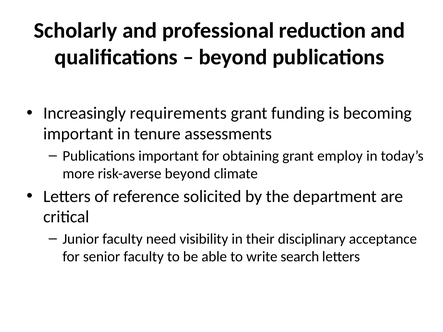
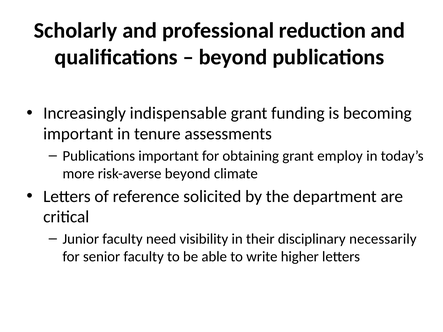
requirements: requirements -> indispensable
acceptance: acceptance -> necessarily
search: search -> higher
